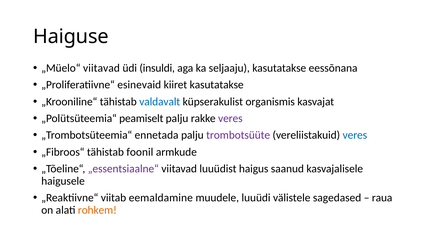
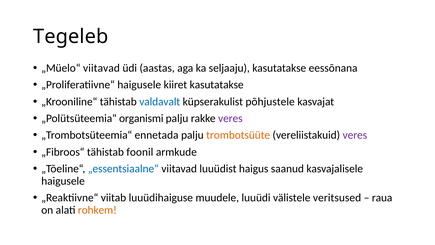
Haiguse: Haiguse -> Tegeleb
insuldi: insuldi -> aastas
„Proliferatiivne“ esinevaid: esinevaid -> haigusele
organismis: organismis -> põhjustele
peamiselt: peamiselt -> organismi
trombotsüüte colour: purple -> orange
veres at (355, 135) colour: blue -> purple
„essentsiaalne“ colour: purple -> blue
eemaldamine: eemaldamine -> luuüdihaiguse
sagedased: sagedased -> veritsused
